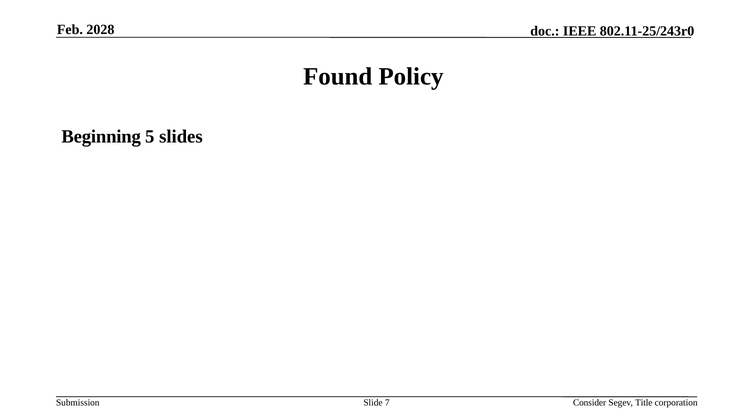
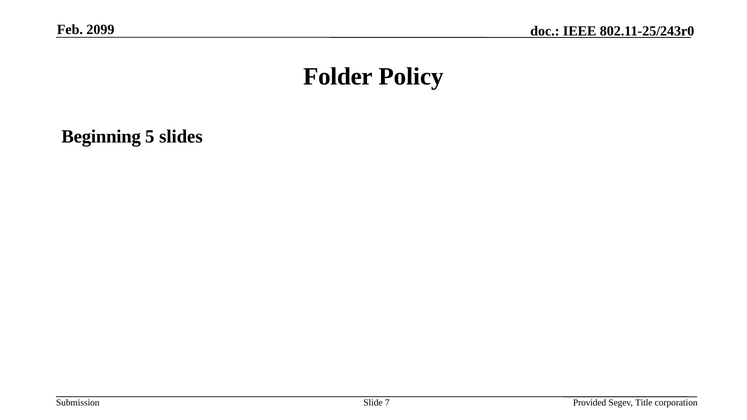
2028: 2028 -> 2099
Found: Found -> Folder
Consider: Consider -> Provided
